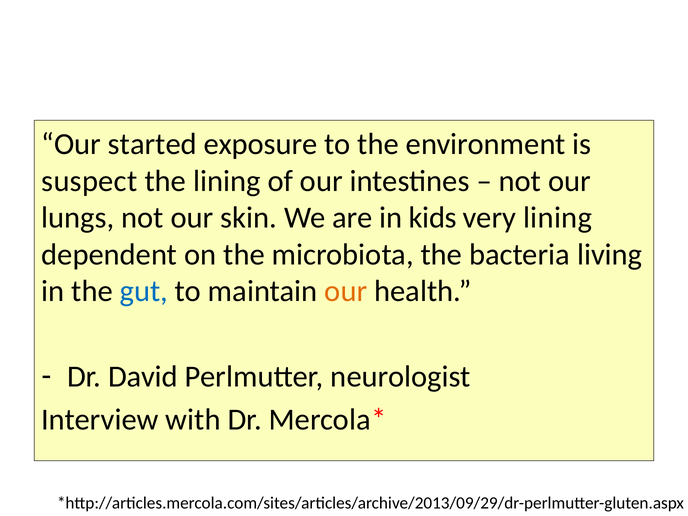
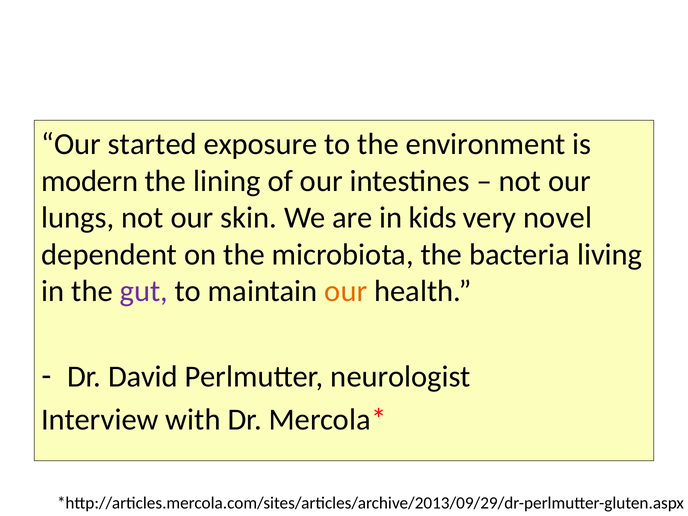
suspect: suspect -> modern
very lining: lining -> novel
gut colour: blue -> purple
